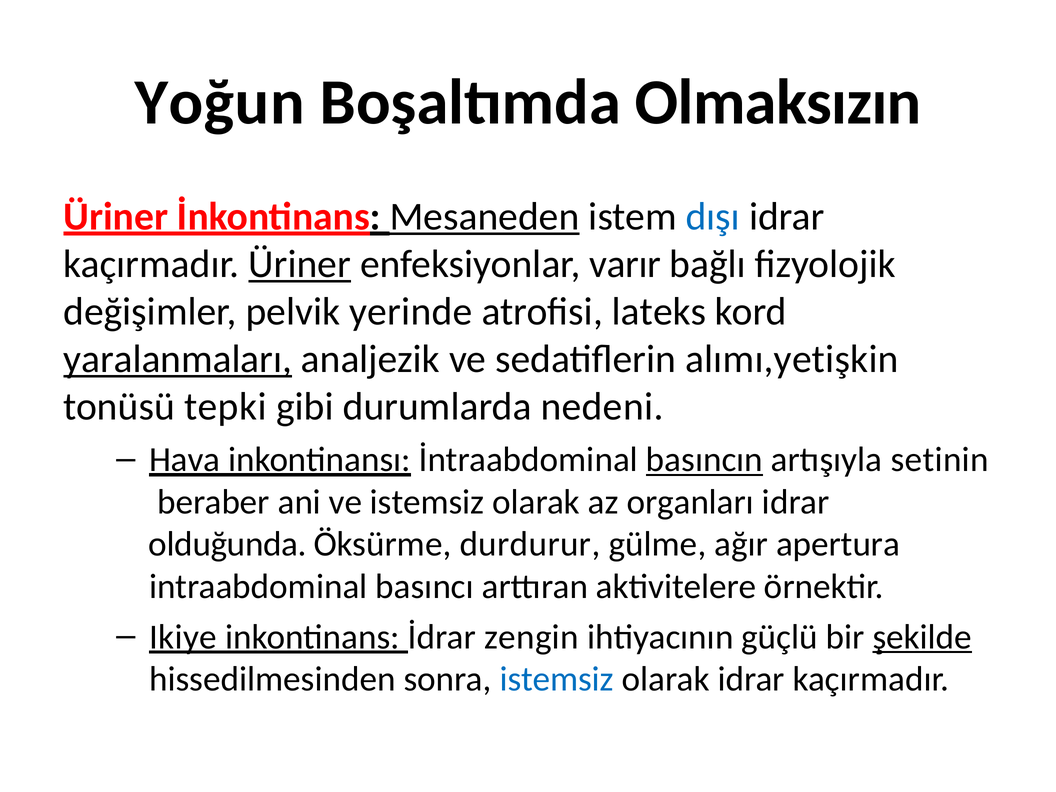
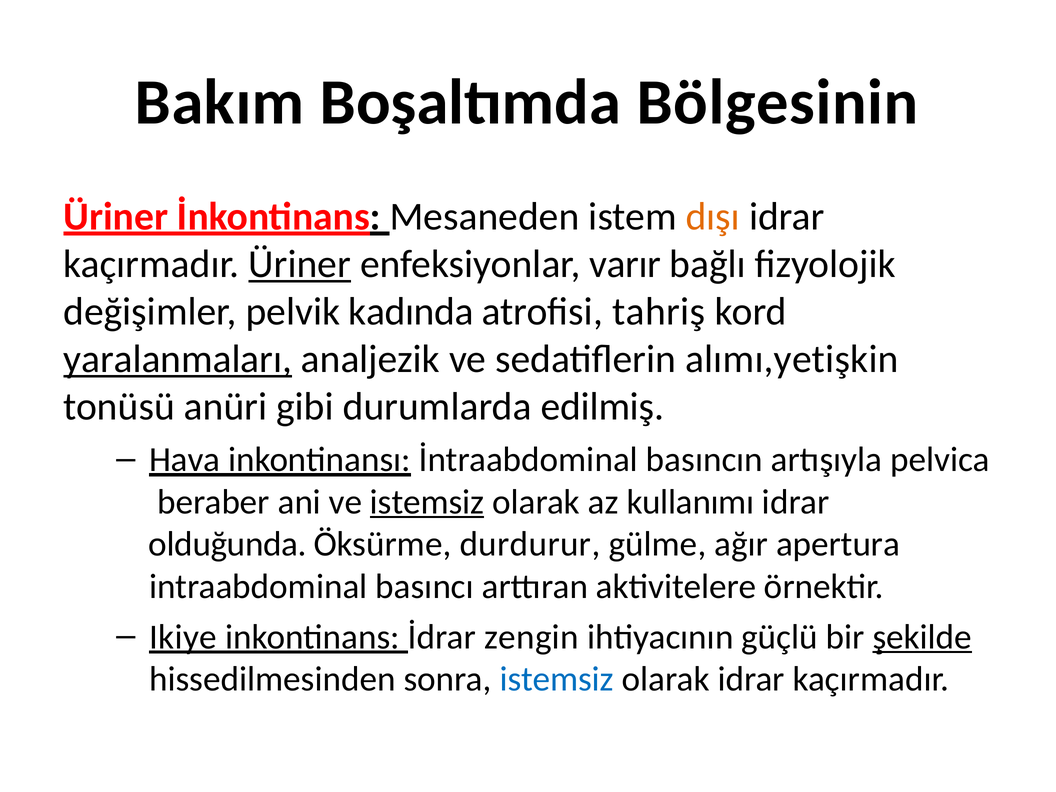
Yoğun: Yoğun -> Bakım
Olmaksızın: Olmaksızın -> Bölgesinin
Mesaneden underline: present -> none
dışı colour: blue -> orange
yerinde: yerinde -> kadında
lateks: lateks -> tahriş
tepki: tepki -> anüri
nedeni: nedeni -> edilmiş
basıncın underline: present -> none
setinin: setinin -> pelvica
istemsiz at (427, 502) underline: none -> present
organları: organları -> kullanımı
